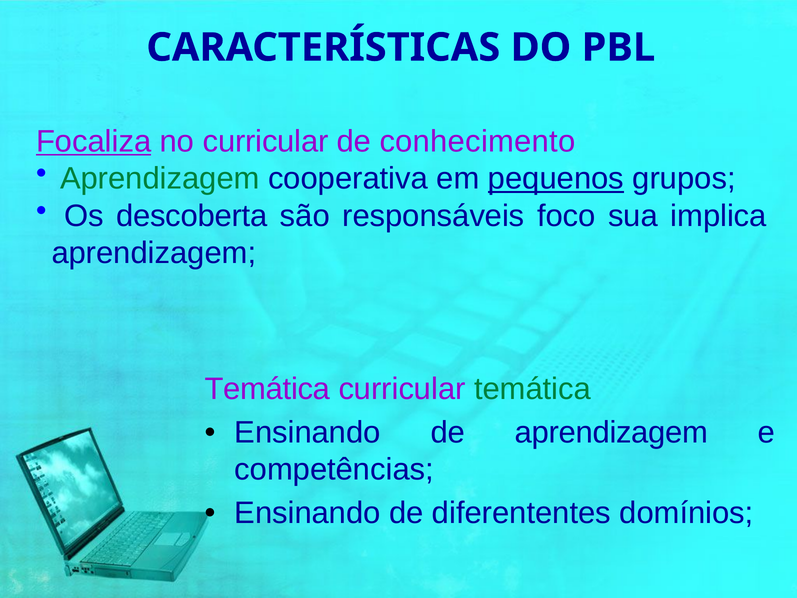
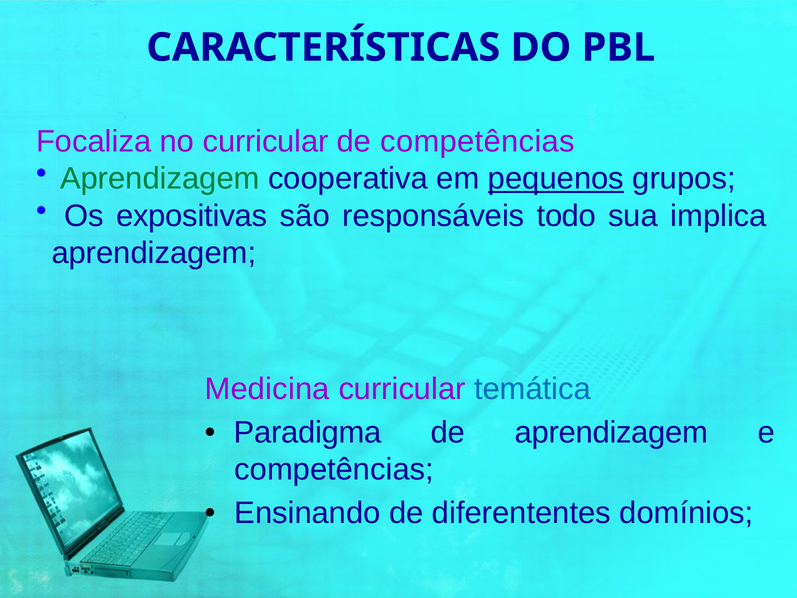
Focaliza underline: present -> none
de conhecimento: conhecimento -> competências
descoberta: descoberta -> expositivas
foco: foco -> todo
Temática at (267, 389): Temática -> Medicina
temática at (533, 389) colour: green -> blue
Ensinando at (307, 432): Ensinando -> Paradigma
